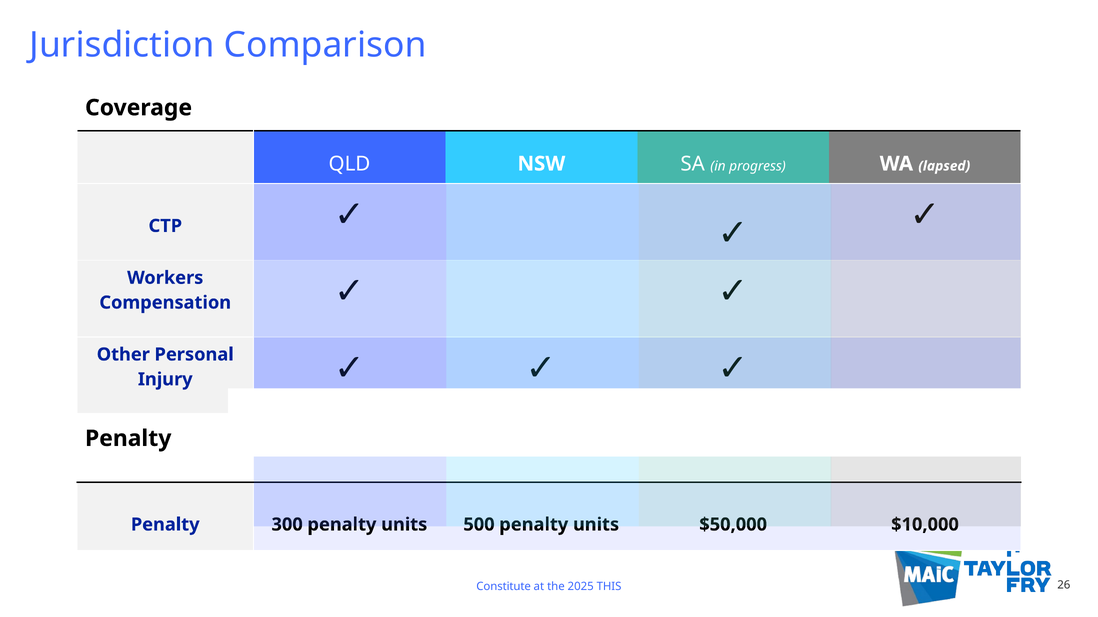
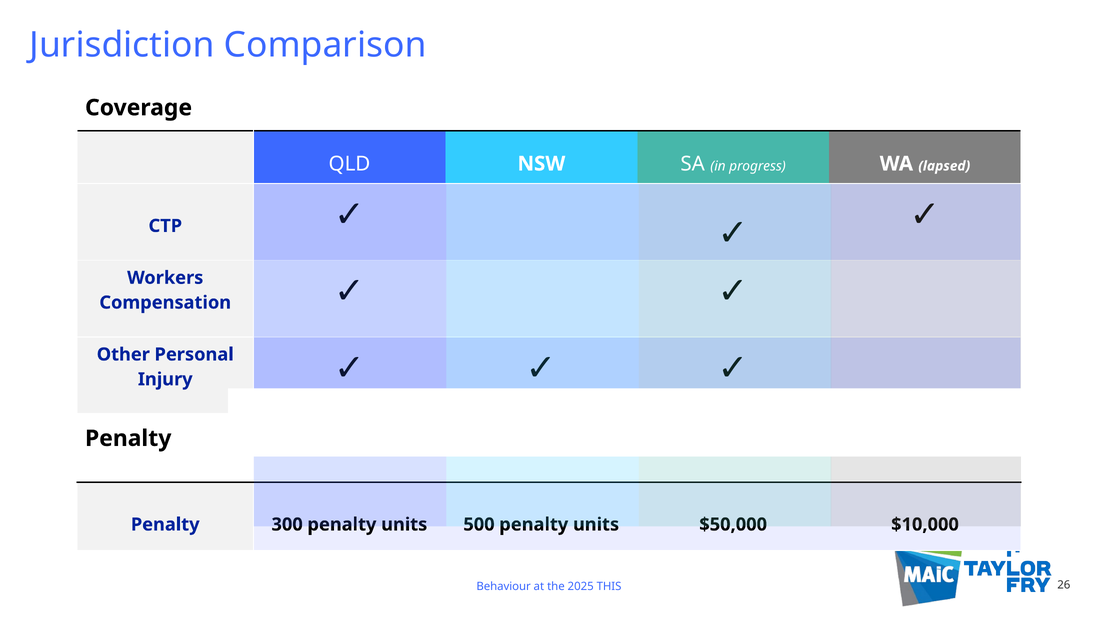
Constitute: Constitute -> Behaviour
